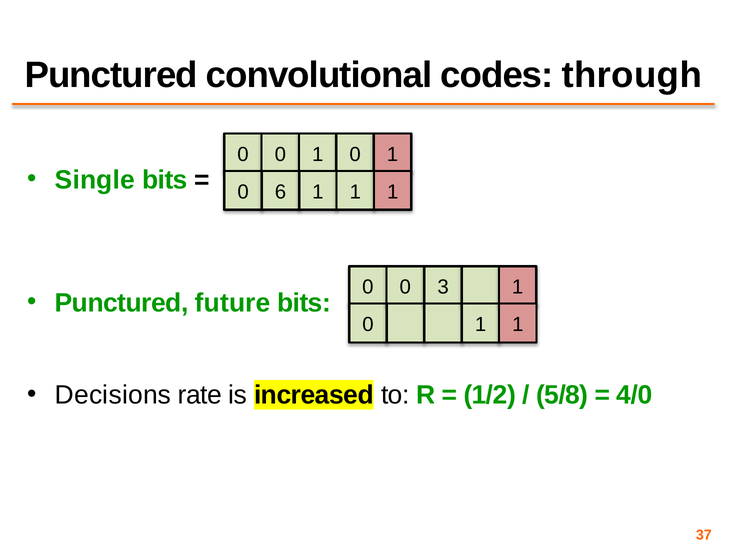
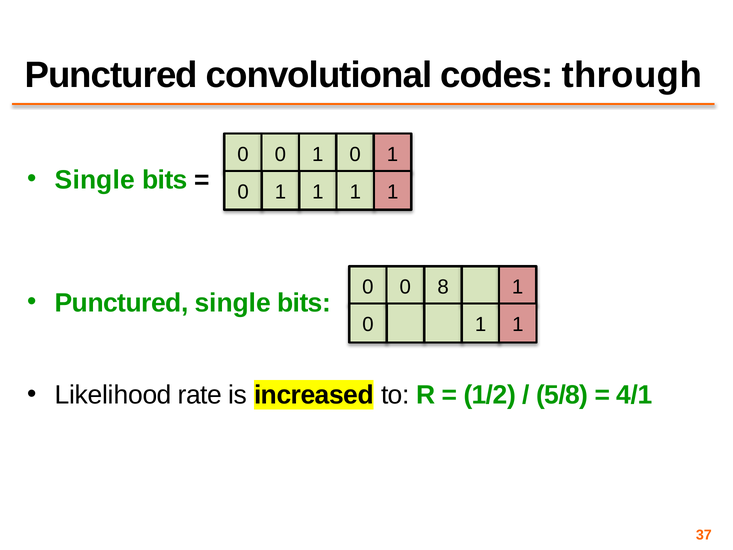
6 at (281, 192): 6 -> 1
3: 3 -> 8
Punctured future: future -> single
Decisions: Decisions -> Likelihood
4/0: 4/0 -> 4/1
